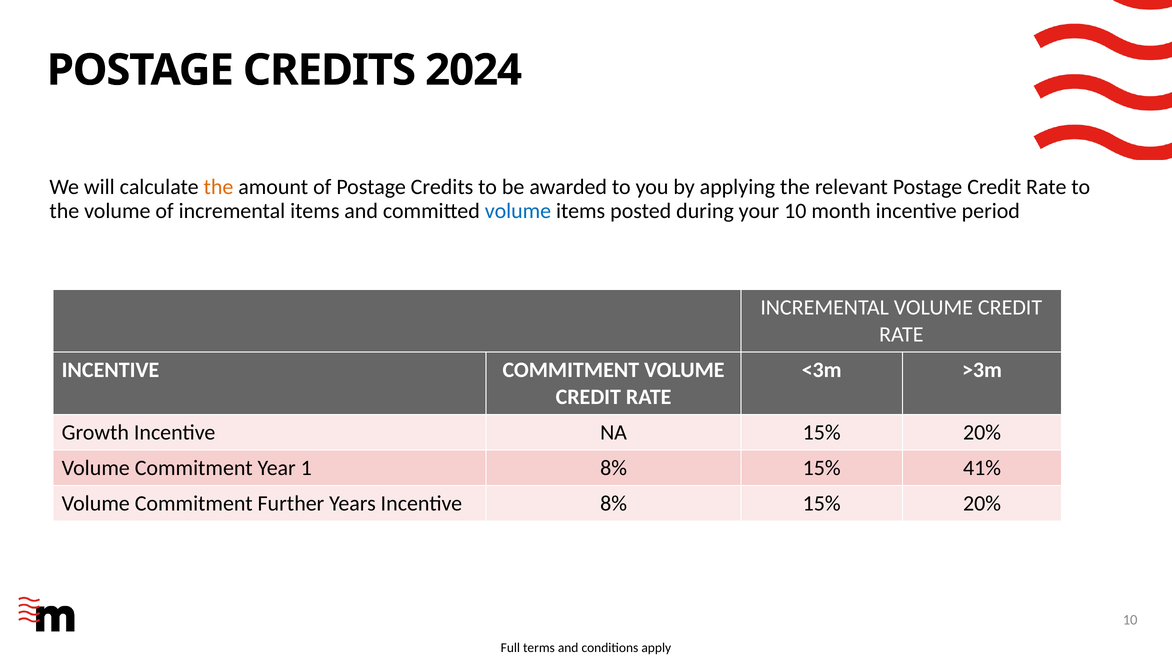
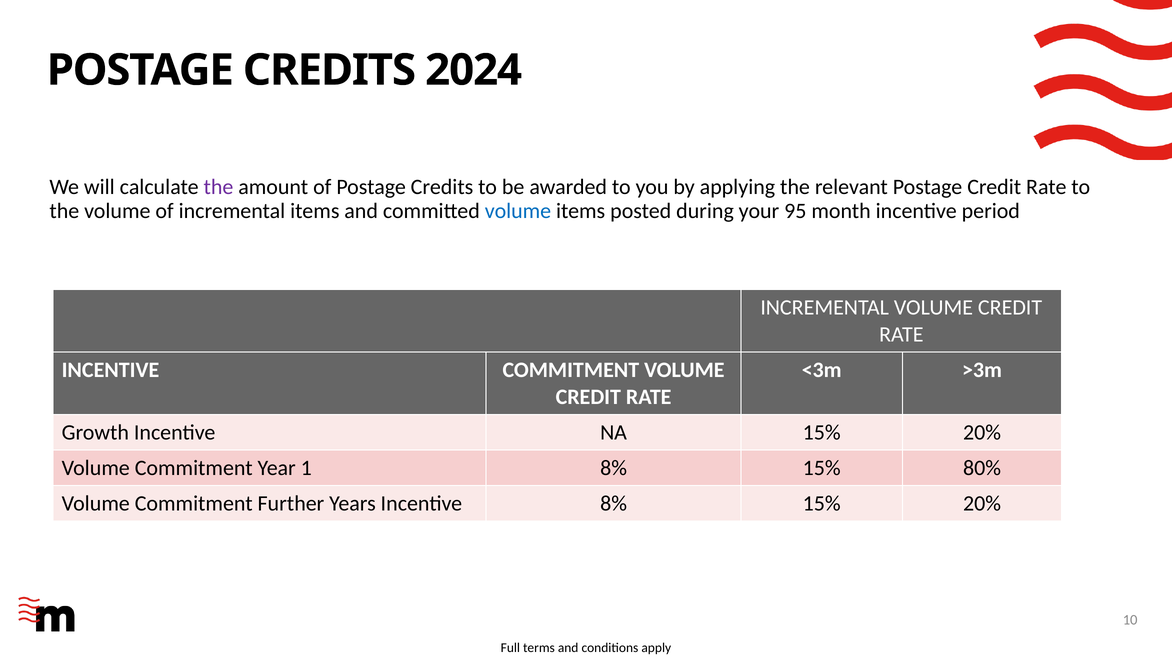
the at (218, 187) colour: orange -> purple
your 10: 10 -> 95
41%: 41% -> 80%
